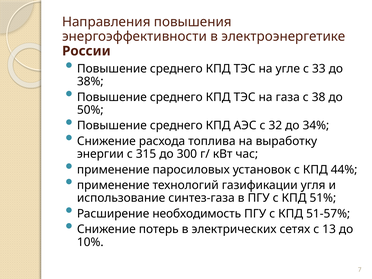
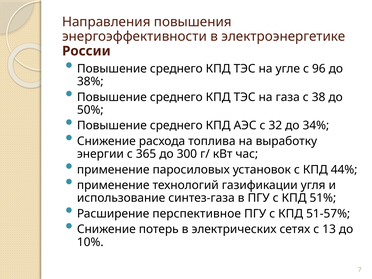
33: 33 -> 96
315: 315 -> 365
необходимость: необходимость -> перспективное
